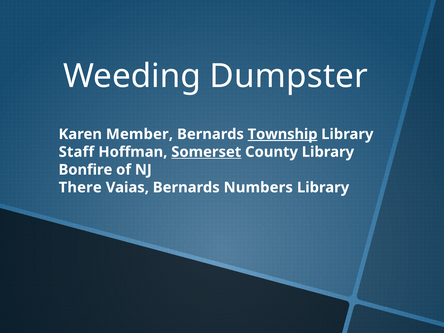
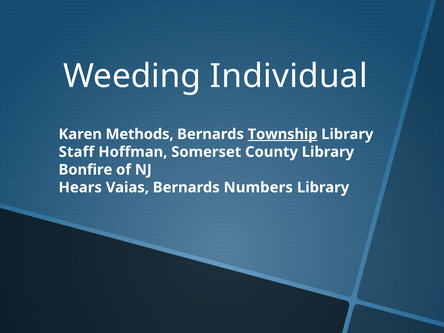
Dumpster: Dumpster -> Individual
Member: Member -> Methods
Somerset underline: present -> none
There: There -> Hears
